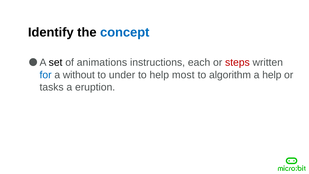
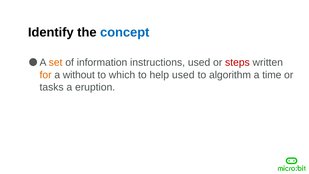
set colour: black -> orange
animations: animations -> information
instructions each: each -> used
for colour: blue -> orange
under: under -> which
help most: most -> used
a help: help -> time
